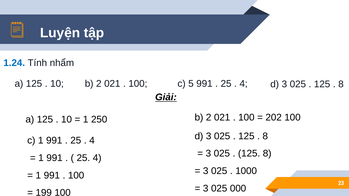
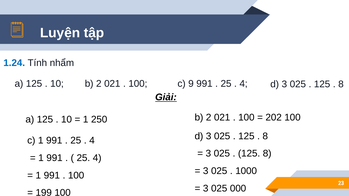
5: 5 -> 9
